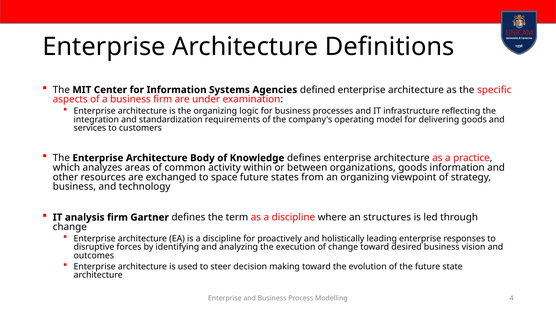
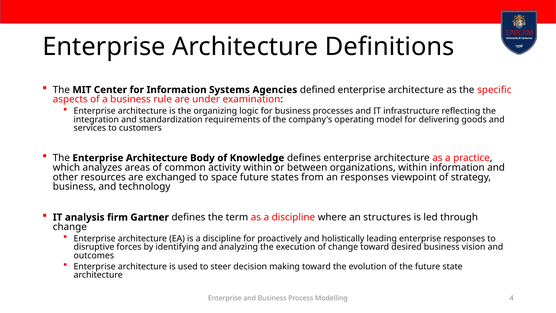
business firm: firm -> rule
organizations goods: goods -> within
an organizing: organizing -> responses
